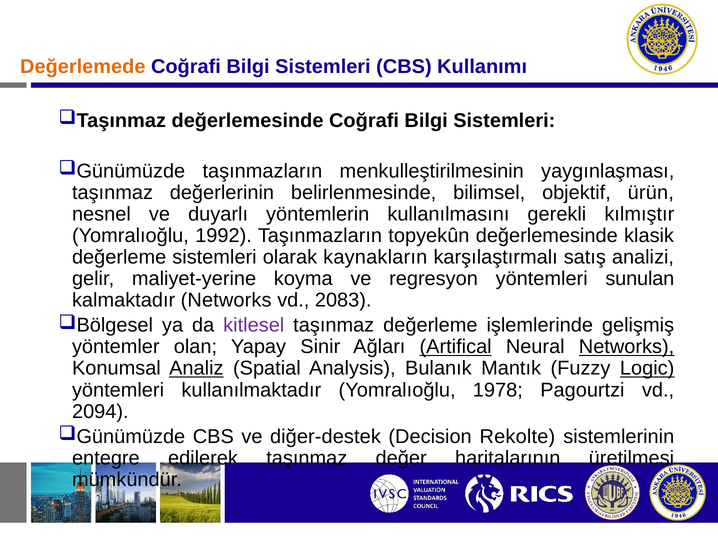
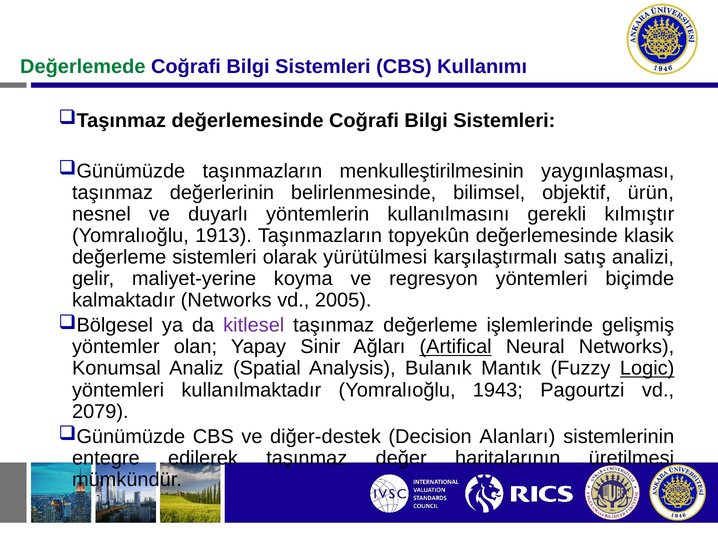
Değerlemede colour: orange -> green
1992: 1992 -> 1913
kaynakların: kaynakların -> yürütülmesi
sunulan: sunulan -> biçimde
2083: 2083 -> 2005
Networks at (627, 347) underline: present -> none
Analiz underline: present -> none
1978: 1978 -> 1943
2094: 2094 -> 2079
Rekolte: Rekolte -> Alanları
